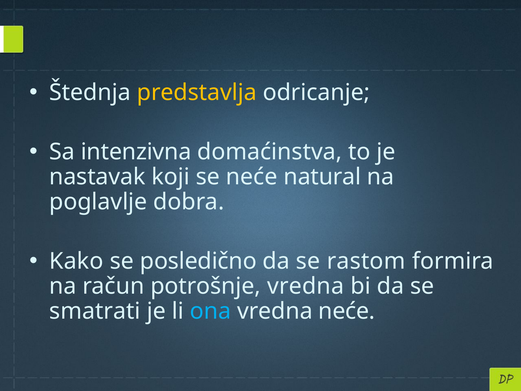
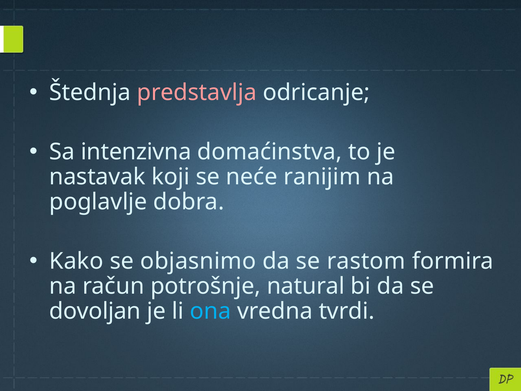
predstavlja colour: yellow -> pink
natural: natural -> ranijim
posledično: posledično -> objasnimo
potrošnje vredna: vredna -> natural
smatrati: smatrati -> dovoljan
vredna neće: neće -> tvrdi
